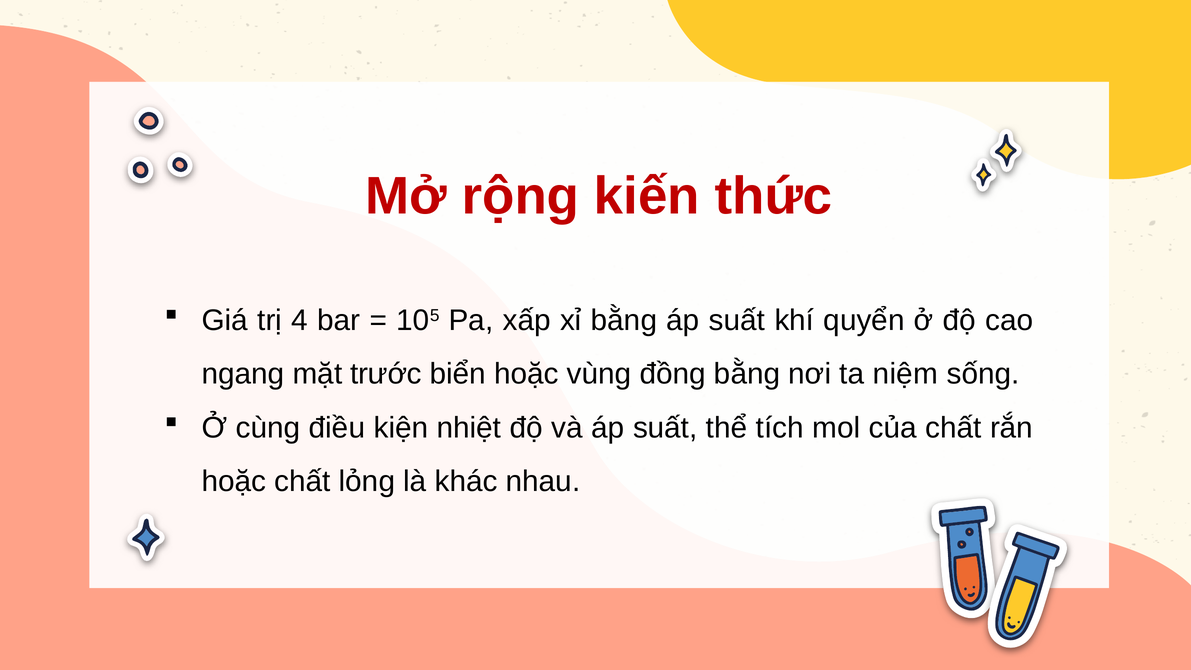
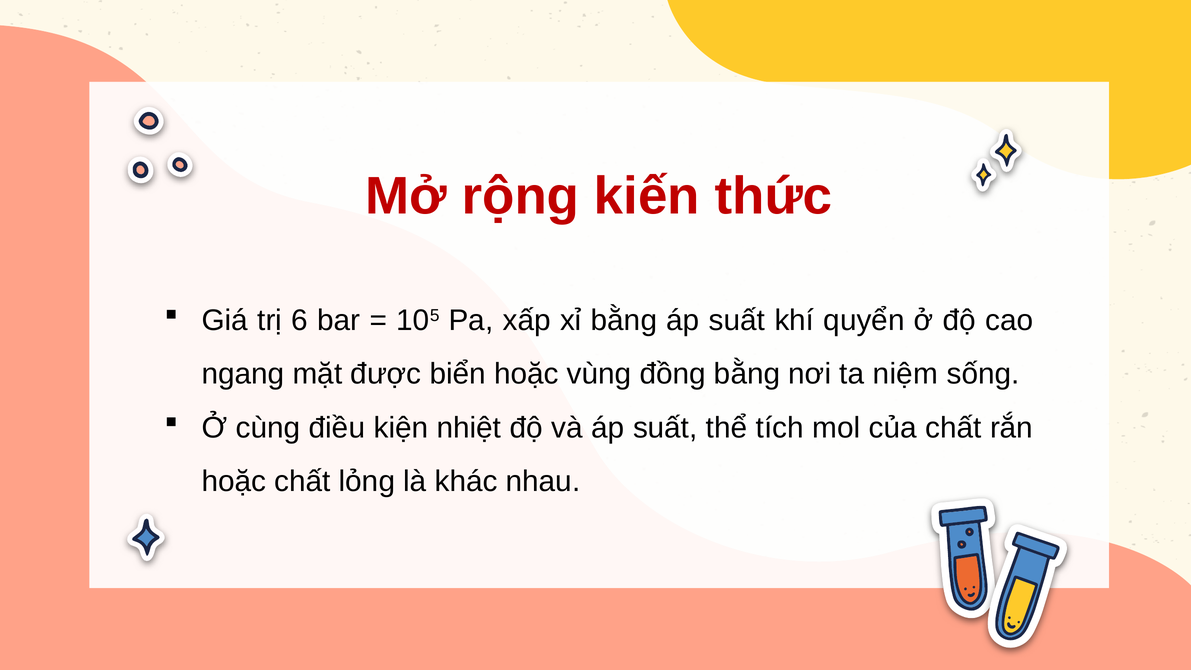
4: 4 -> 6
trước: trước -> được
